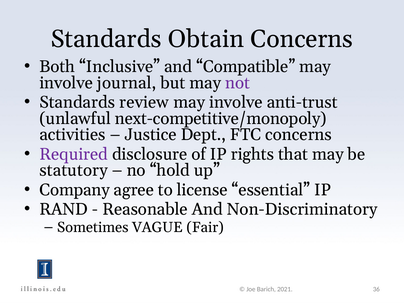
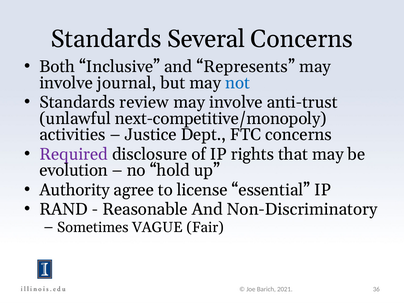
Obtain: Obtain -> Several
Compatible: Compatible -> Represents
not colour: purple -> blue
statutory: statutory -> evolution
Company: Company -> Authority
